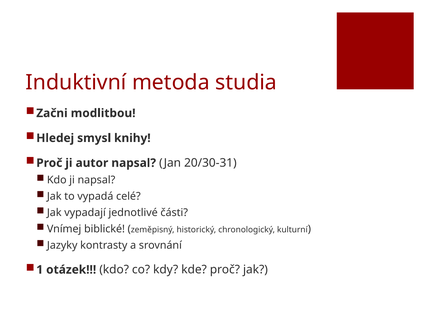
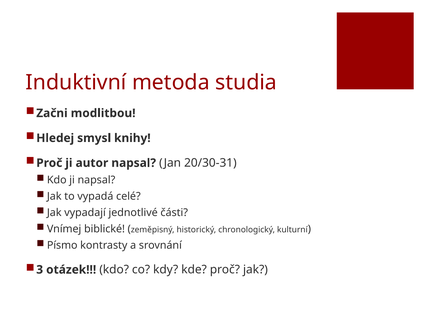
Jazyky: Jazyky -> Písmo
1: 1 -> 3
